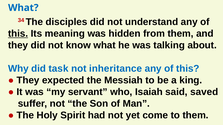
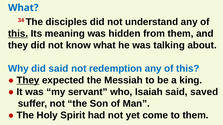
did task: task -> said
inheritance: inheritance -> redemption
They at (28, 81) underline: none -> present
